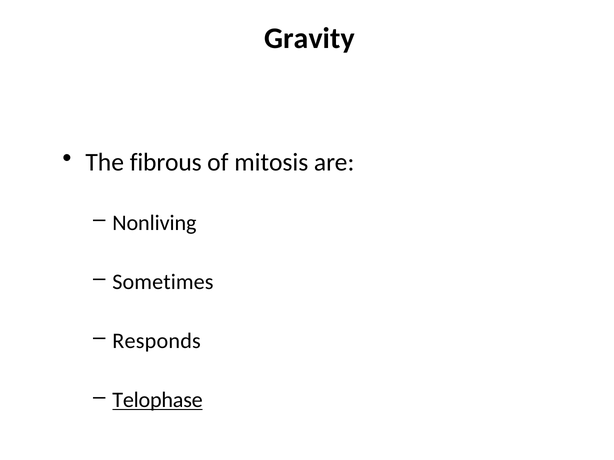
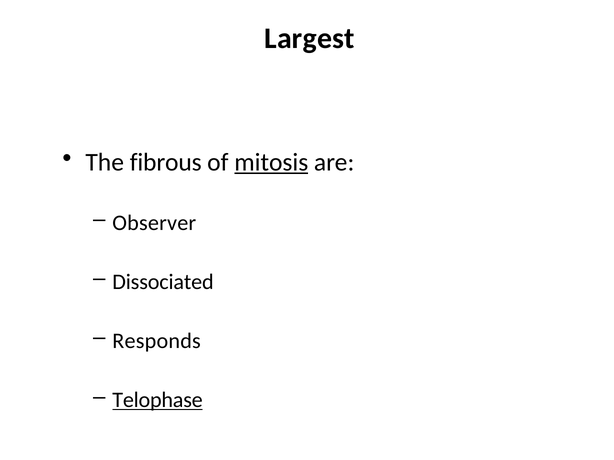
Gravity: Gravity -> Largest
mitosis underline: none -> present
Nonliving: Nonliving -> Observer
Sometimes: Sometimes -> Dissociated
